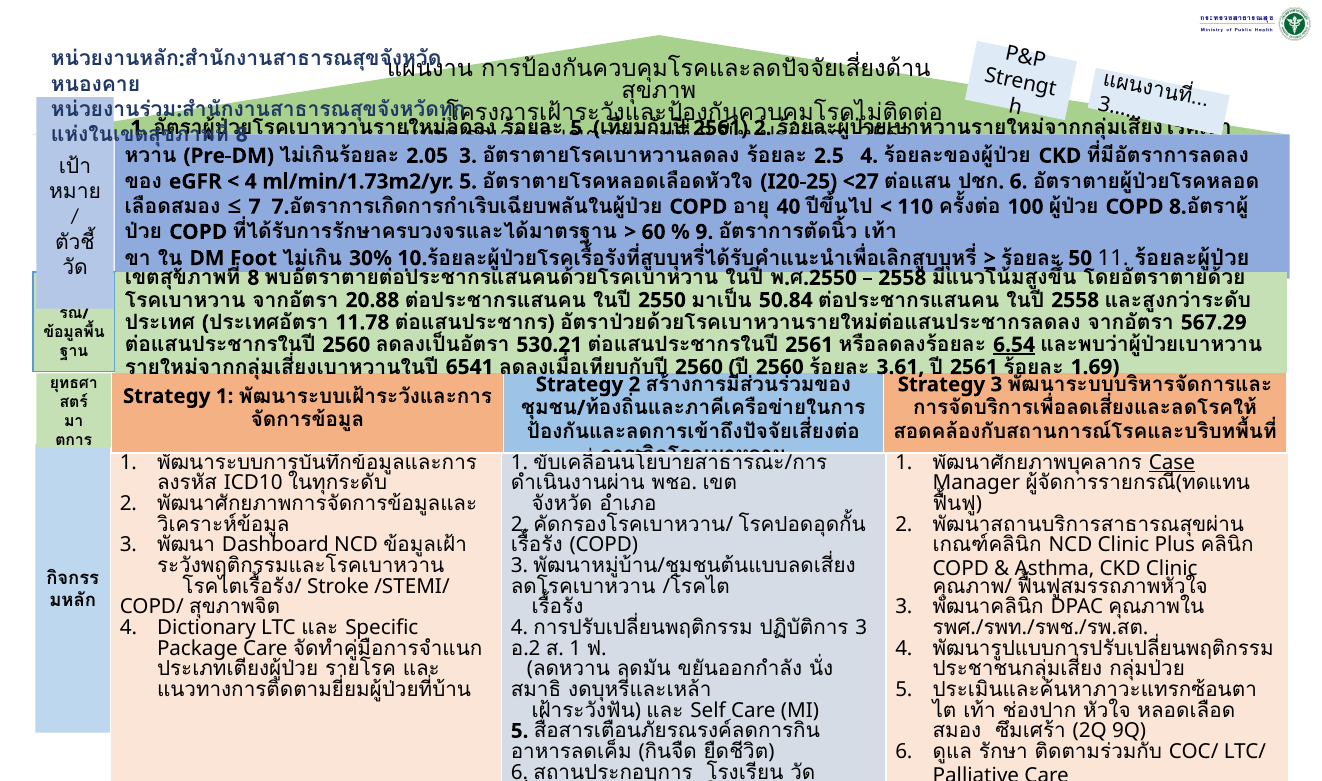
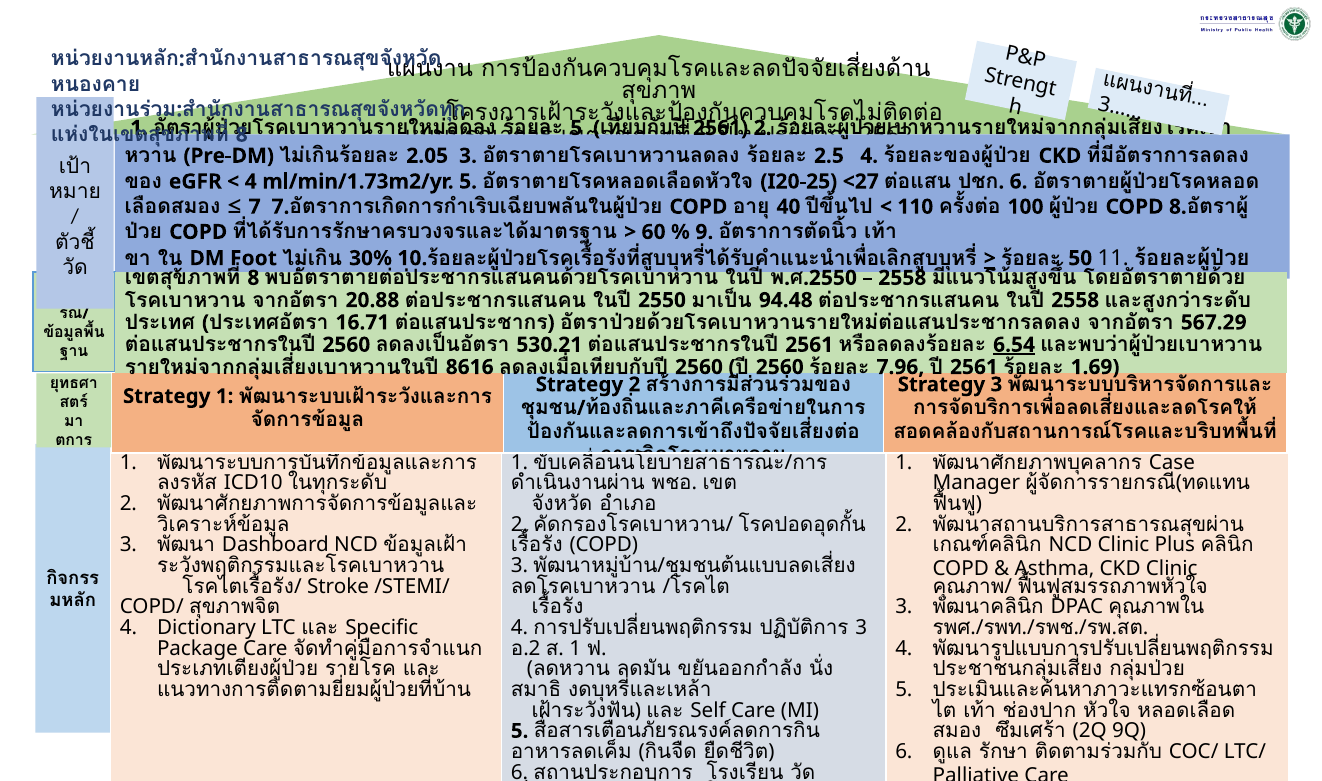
50.84: 50.84 -> 94.48
11.78: 11.78 -> 16.71
6541: 6541 -> 8616
3.61: 3.61 -> 7.96
Case underline: present -> none
